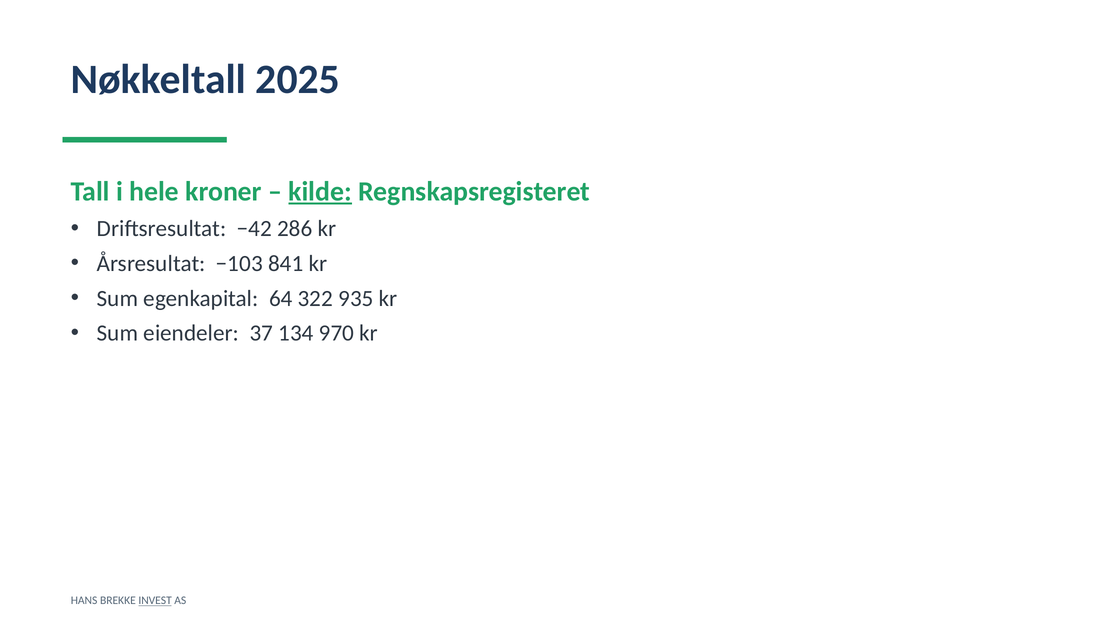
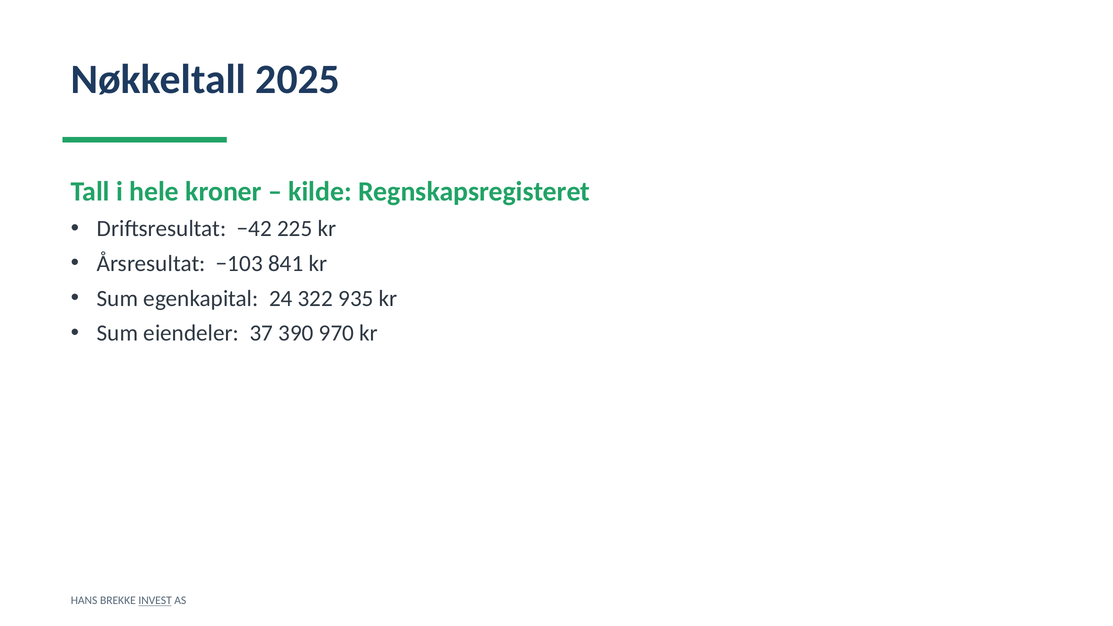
kilde underline: present -> none
286: 286 -> 225
64: 64 -> 24
134: 134 -> 390
